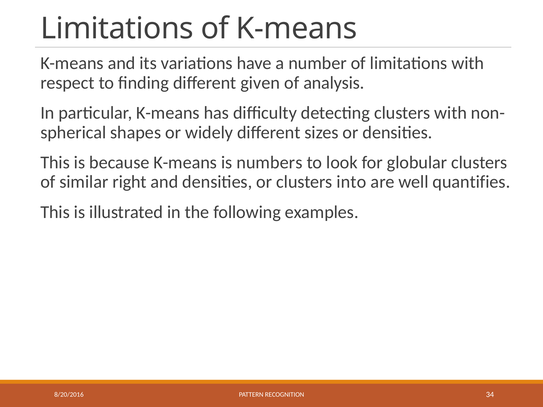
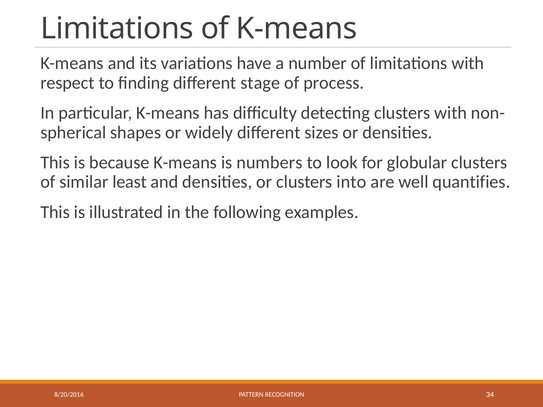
given: given -> stage
analysis: analysis -> process
right: right -> least
